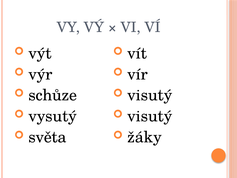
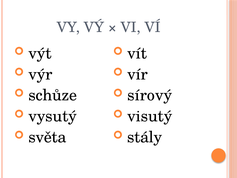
visutý at (150, 95): visutý -> sírový
žáky: žáky -> stály
